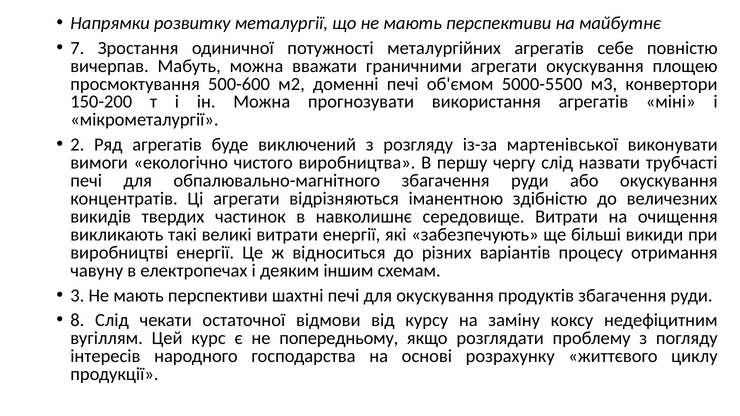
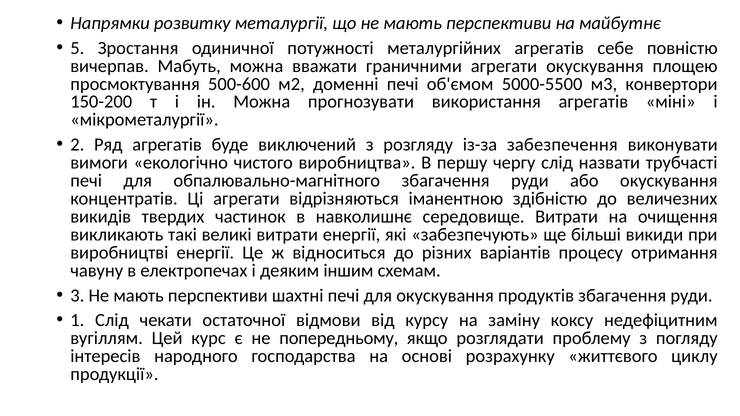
7: 7 -> 5
мартенівської: мартенівської -> забезпечення
8: 8 -> 1
